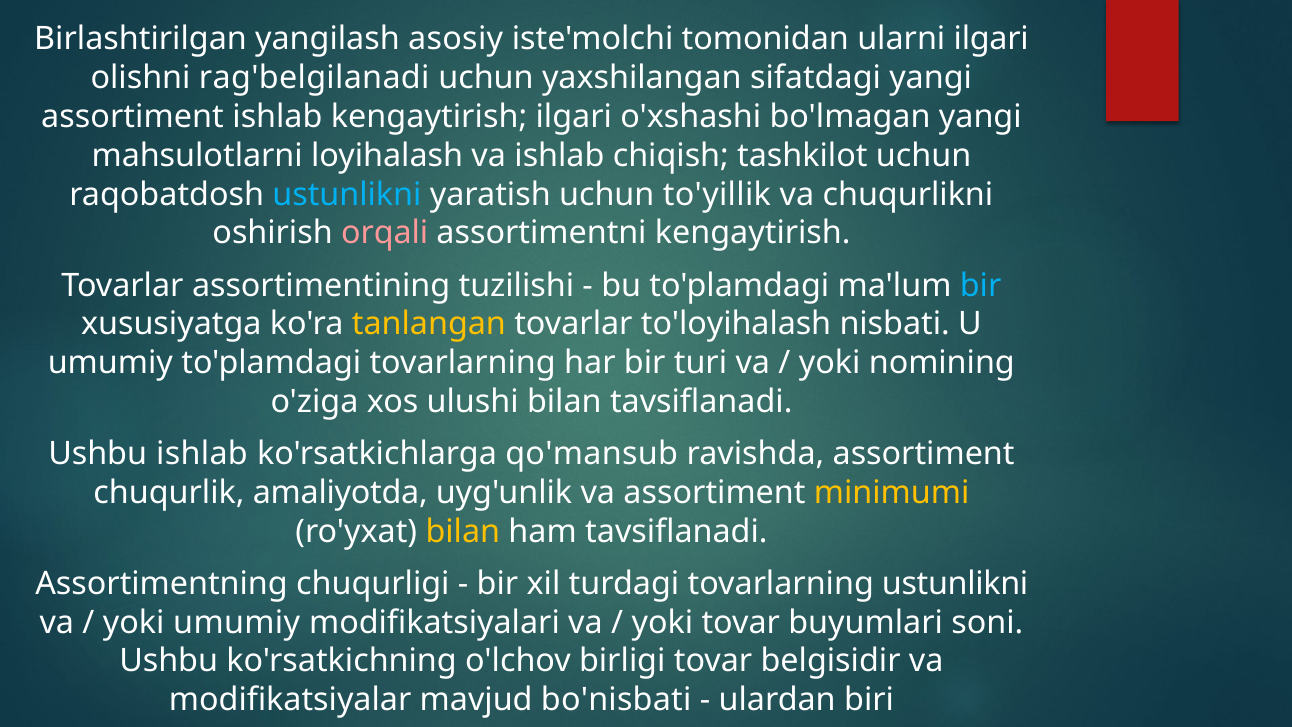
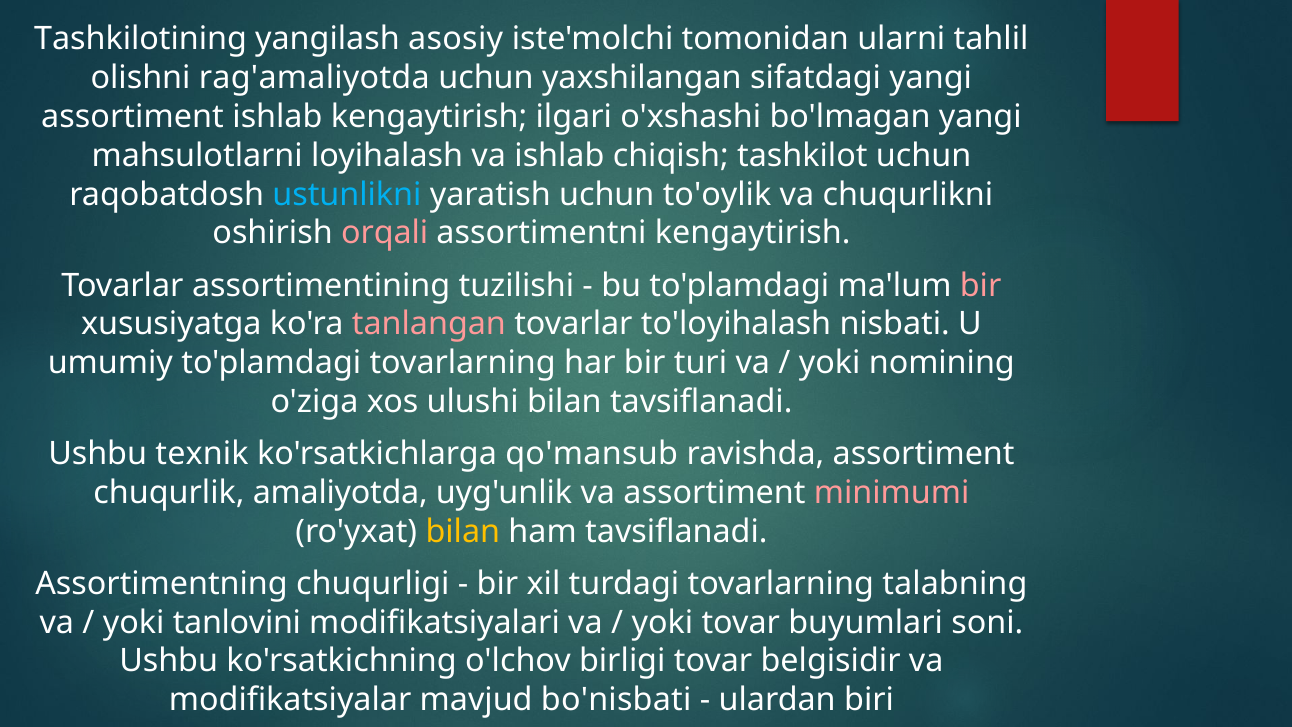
Birlashtirilgan: Birlashtirilgan -> Tashkilotining
ularni ilgari: ilgari -> tahlil
rag'belgilanadi: rag'belgilanadi -> rag'amaliyotda
to'yillik: to'yillik -> to'oylik
bir at (981, 285) colour: light blue -> pink
tanlangan colour: yellow -> pink
Ushbu ishlab: ishlab -> texnik
minimumi colour: yellow -> pink
tovarlarning ustunlikni: ustunlikni -> talabning
yoki umumiy: umumiy -> tanlovini
